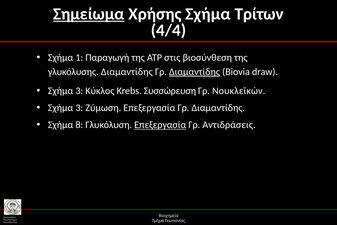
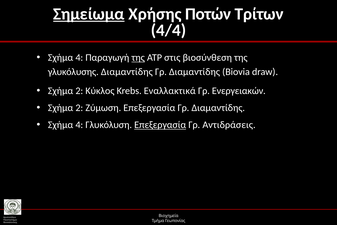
Χρήσης Σχήμα: Σχήμα -> Ποτών
1 at (79, 58): 1 -> 4
της at (138, 58) underline: none -> present
Διαμαντίδης at (194, 72) underline: present -> none
3 at (79, 91): 3 -> 2
Συσσώρευση: Συσσώρευση -> Εναλλακτικά
Νουκλεϊκών: Νουκλεϊκών -> Ενεργειακών
3 at (79, 108): 3 -> 2
8 at (79, 125): 8 -> 4
